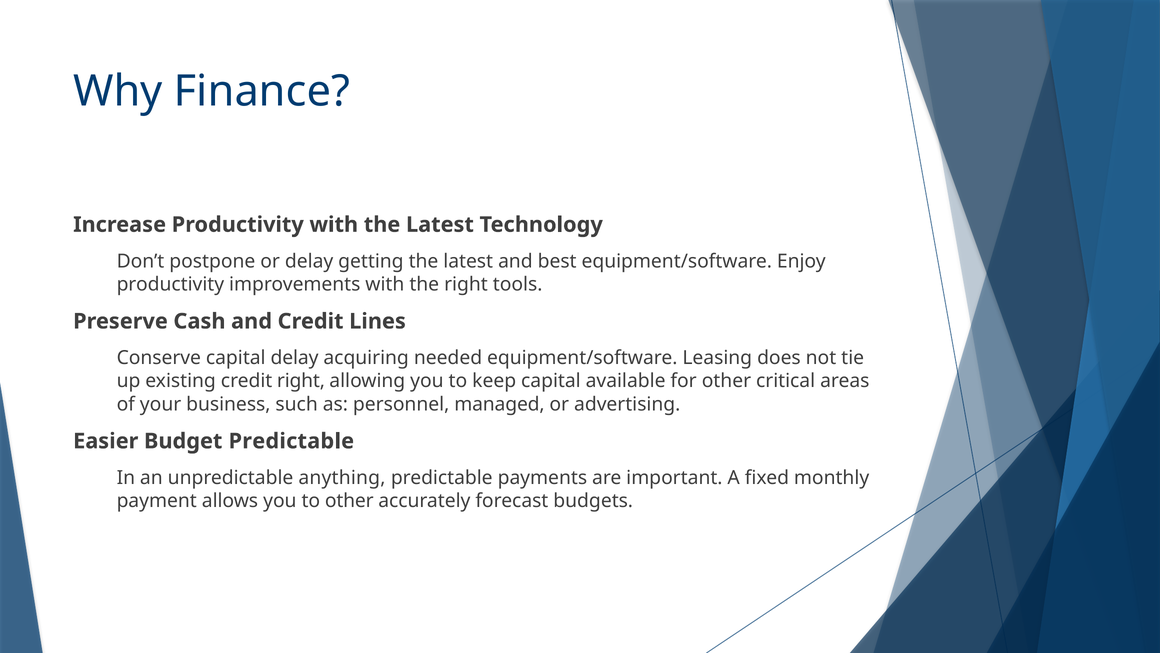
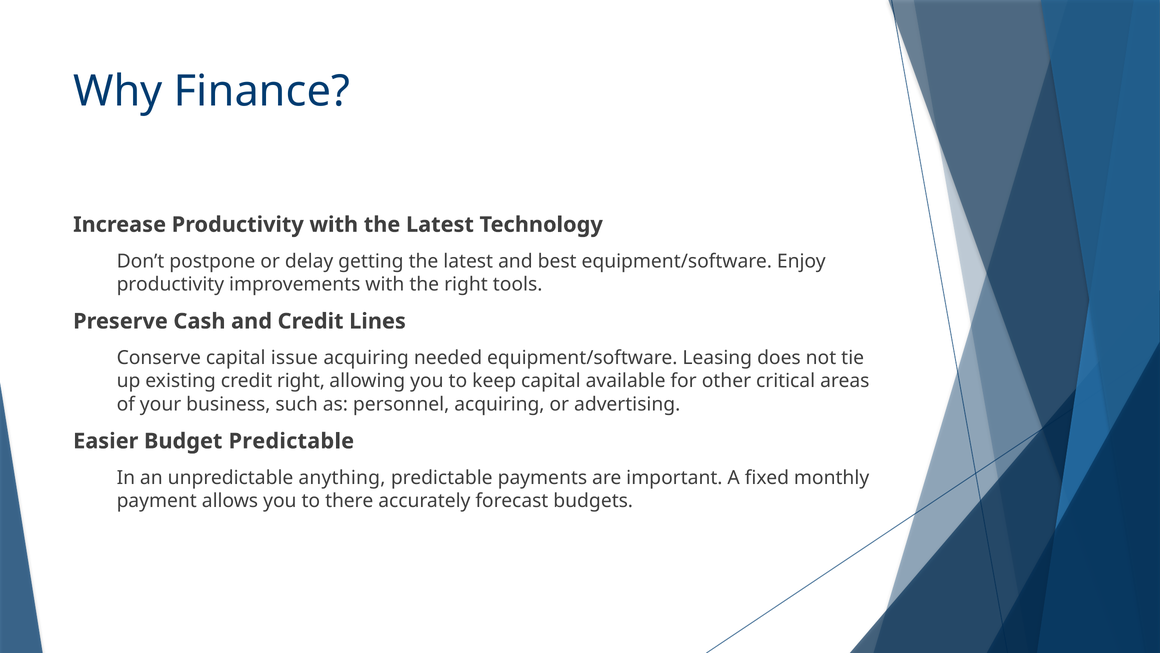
capital delay: delay -> issue
personnel managed: managed -> acquiring
to other: other -> there
